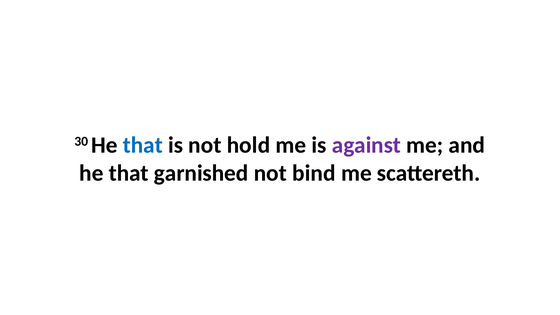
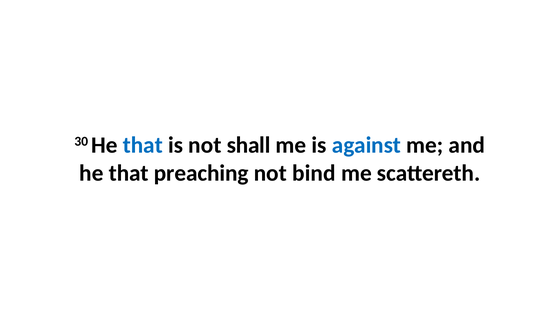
hold: hold -> shall
against colour: purple -> blue
garnished: garnished -> preaching
